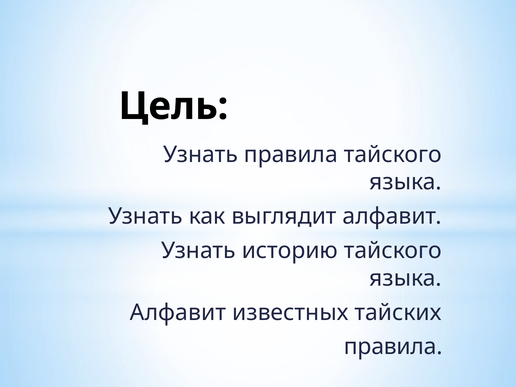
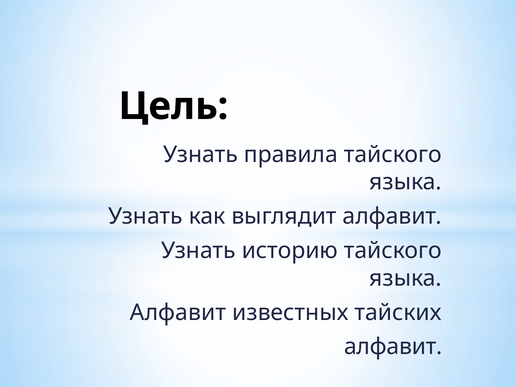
правила at (393, 347): правила -> алфавит
